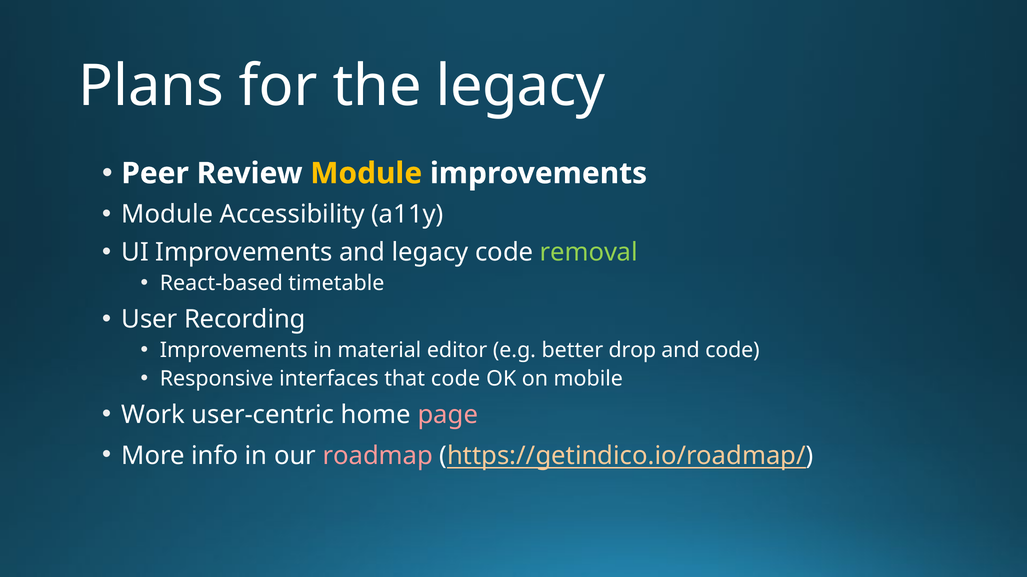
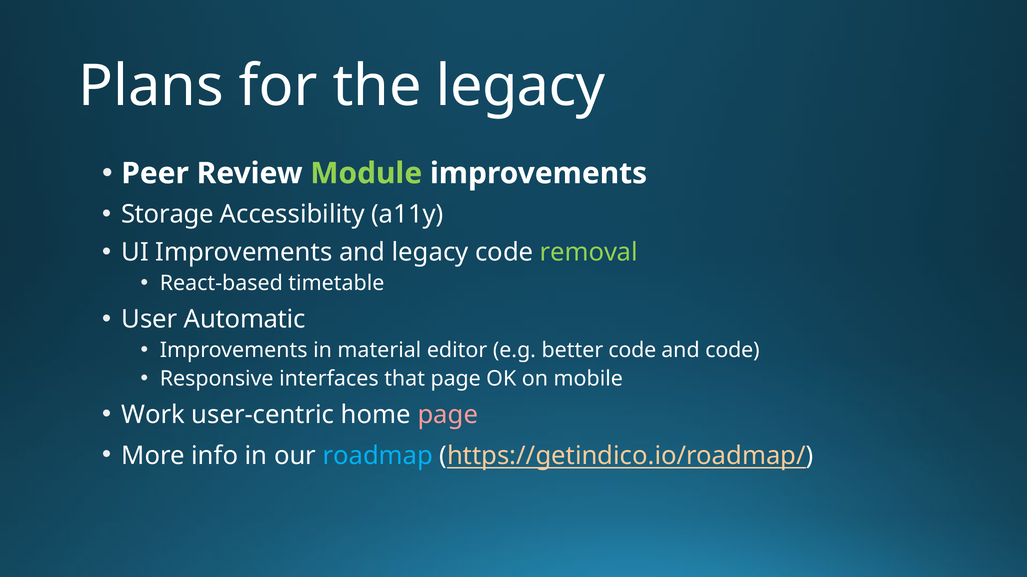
Module at (366, 174) colour: yellow -> light green
Module at (167, 214): Module -> Storage
Recording: Recording -> Automatic
better drop: drop -> code
that code: code -> page
roadmap colour: pink -> light blue
